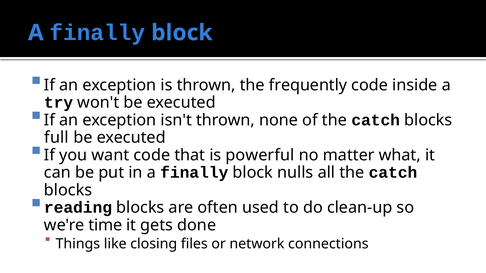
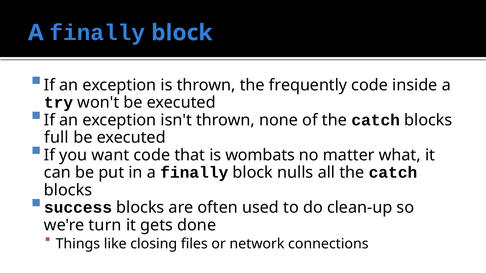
powerful: powerful -> wombats
reading: reading -> success
time: time -> turn
